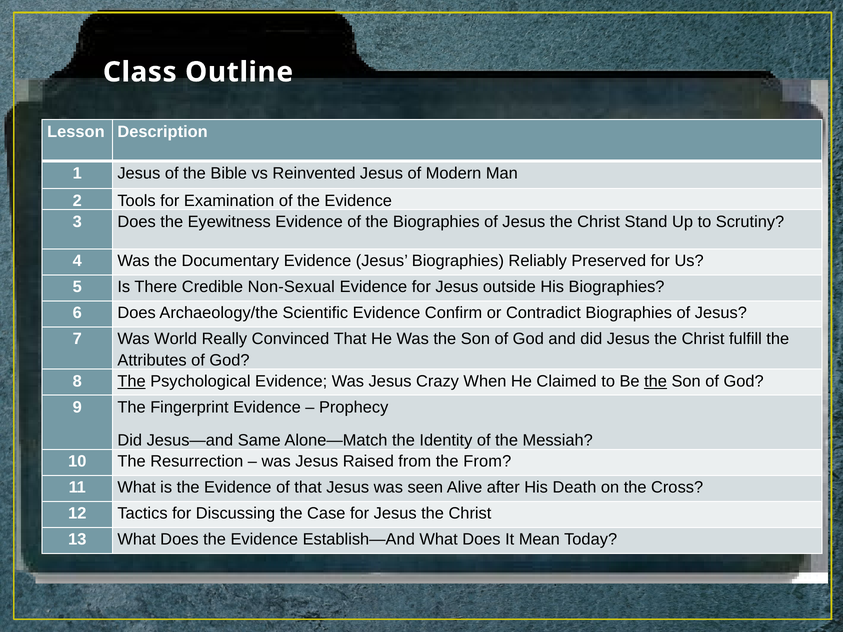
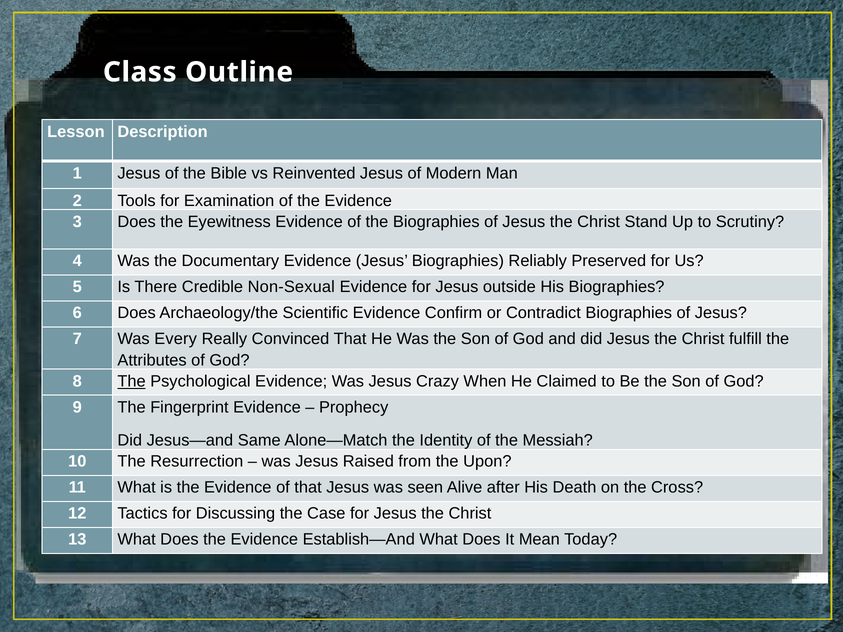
World: World -> Every
the at (656, 382) underline: present -> none
the From: From -> Upon
